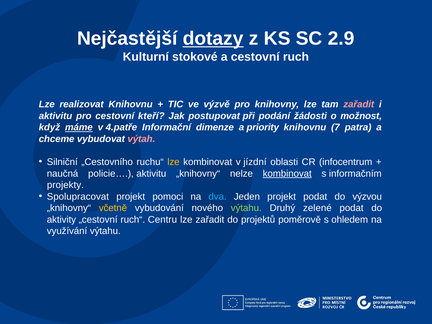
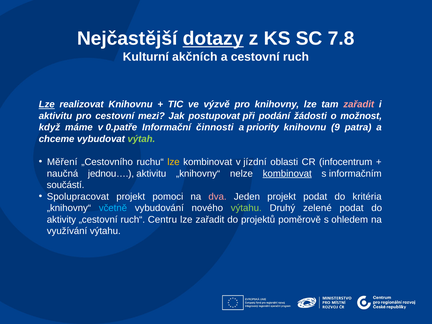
2.9: 2.9 -> 7.8
stokové: stokové -> akčních
Lze at (47, 104) underline: none -> present
kteří: kteří -> mezi
máme underline: present -> none
4.patře: 4.patře -> 0.patře
dimenze: dimenze -> činnosti
7: 7 -> 9
výtah colour: pink -> light green
Silniční: Silniční -> Měření
policie…: policie… -> jednou…
projekty: projekty -> součástí
dva colour: light blue -> pink
výzvou: výzvou -> kritéria
včetně colour: yellow -> light blue
